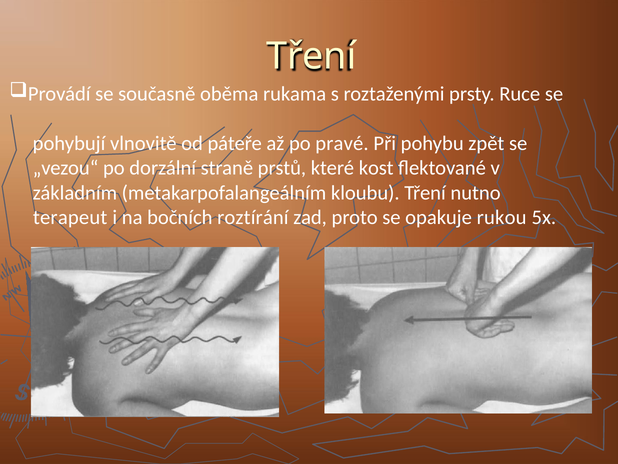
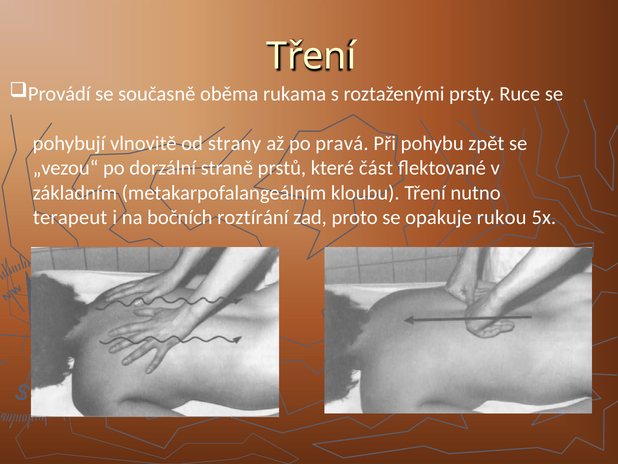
páteře: páteře -> strany
pravé: pravé -> pravá
kost: kost -> část
